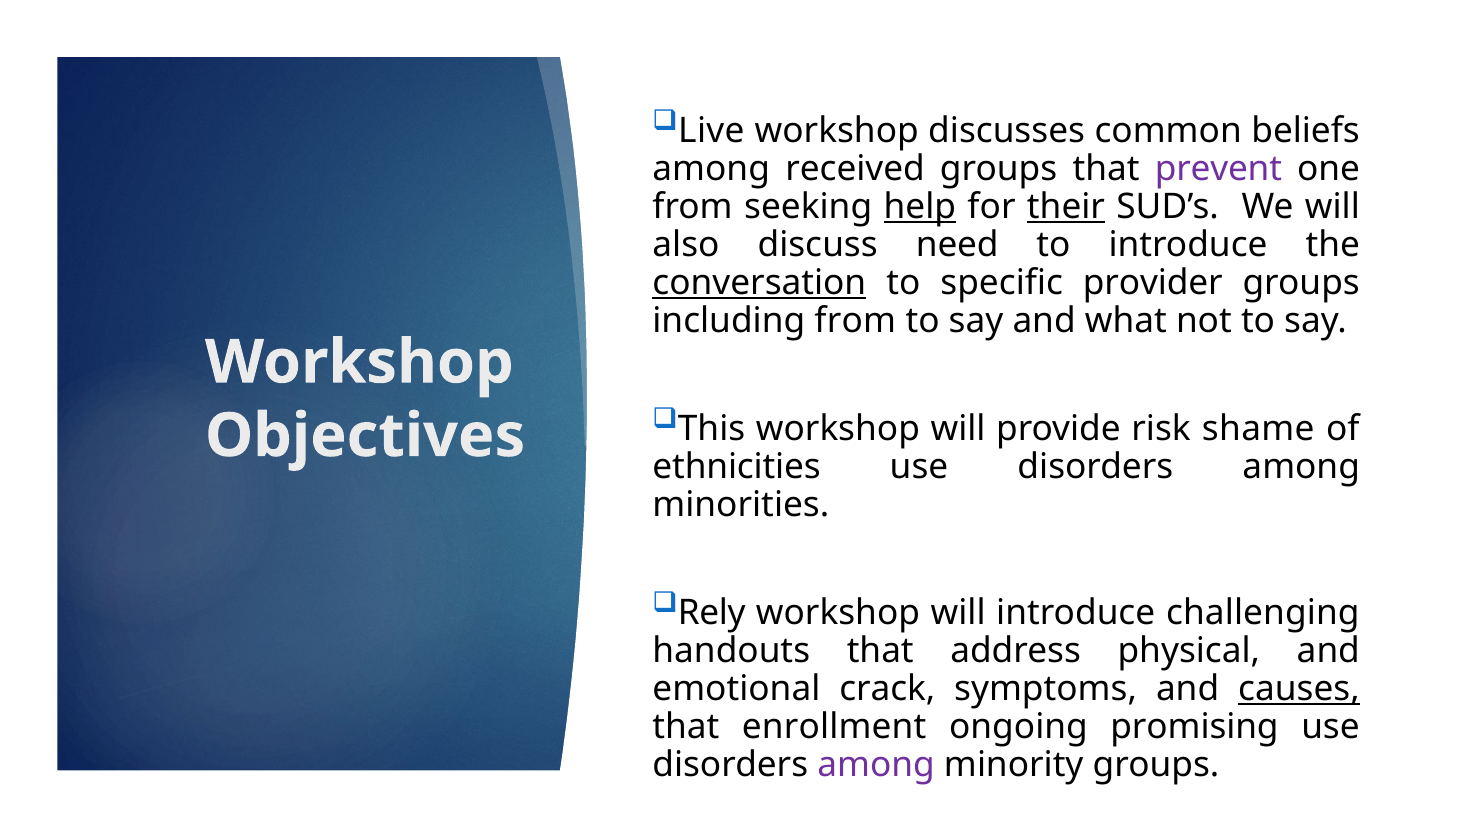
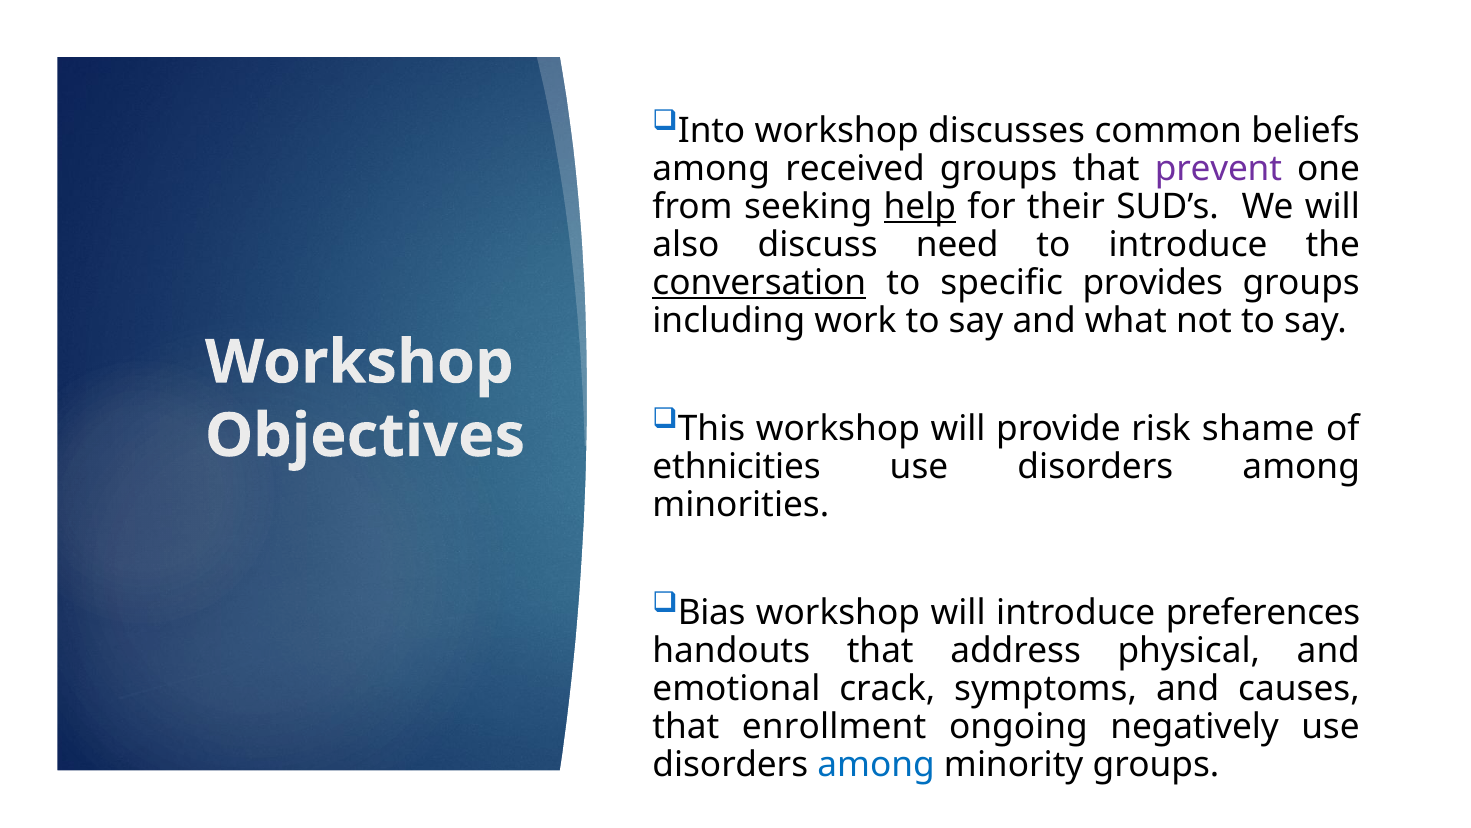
Live: Live -> Into
their underline: present -> none
provider: provider -> provides
including from: from -> work
Rely: Rely -> Bias
challenging: challenging -> preferences
causes underline: present -> none
promising: promising -> negatively
among at (876, 765) colour: purple -> blue
